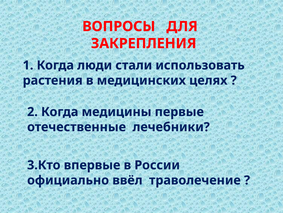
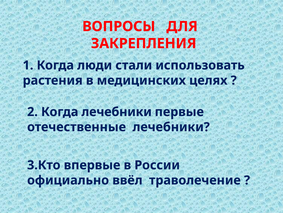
Когда медицины: медицины -> лечебники
